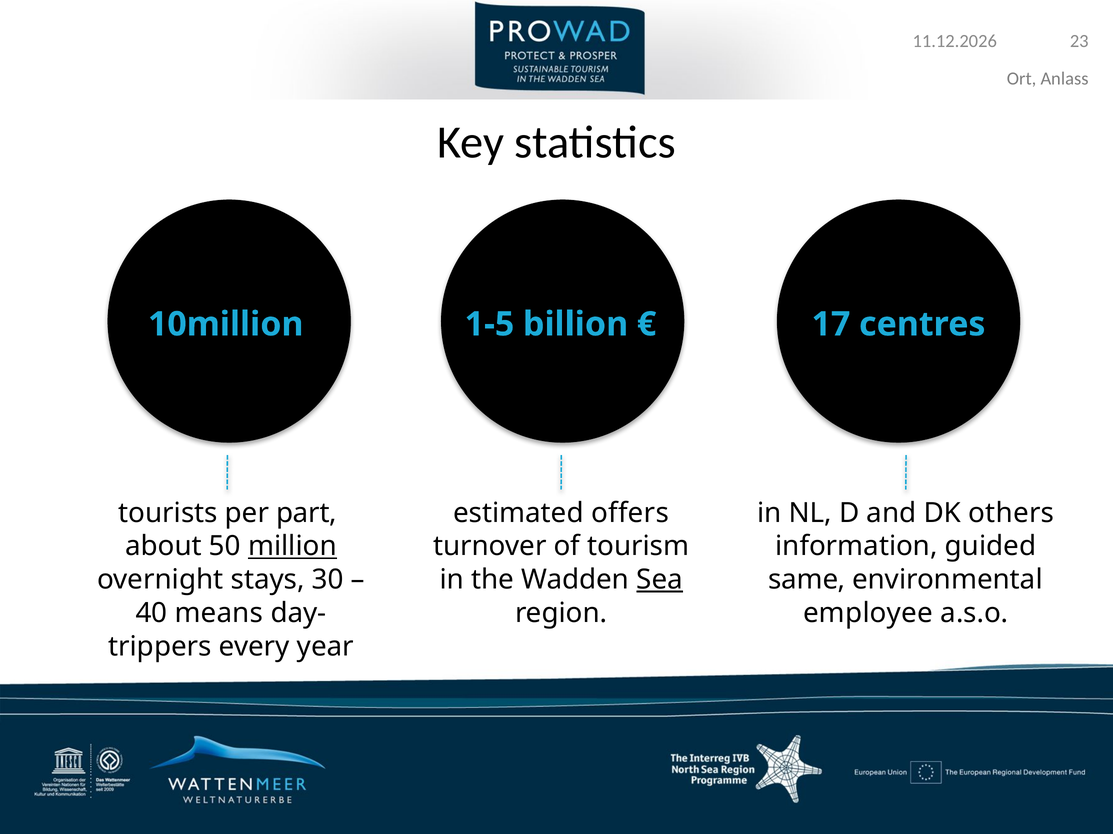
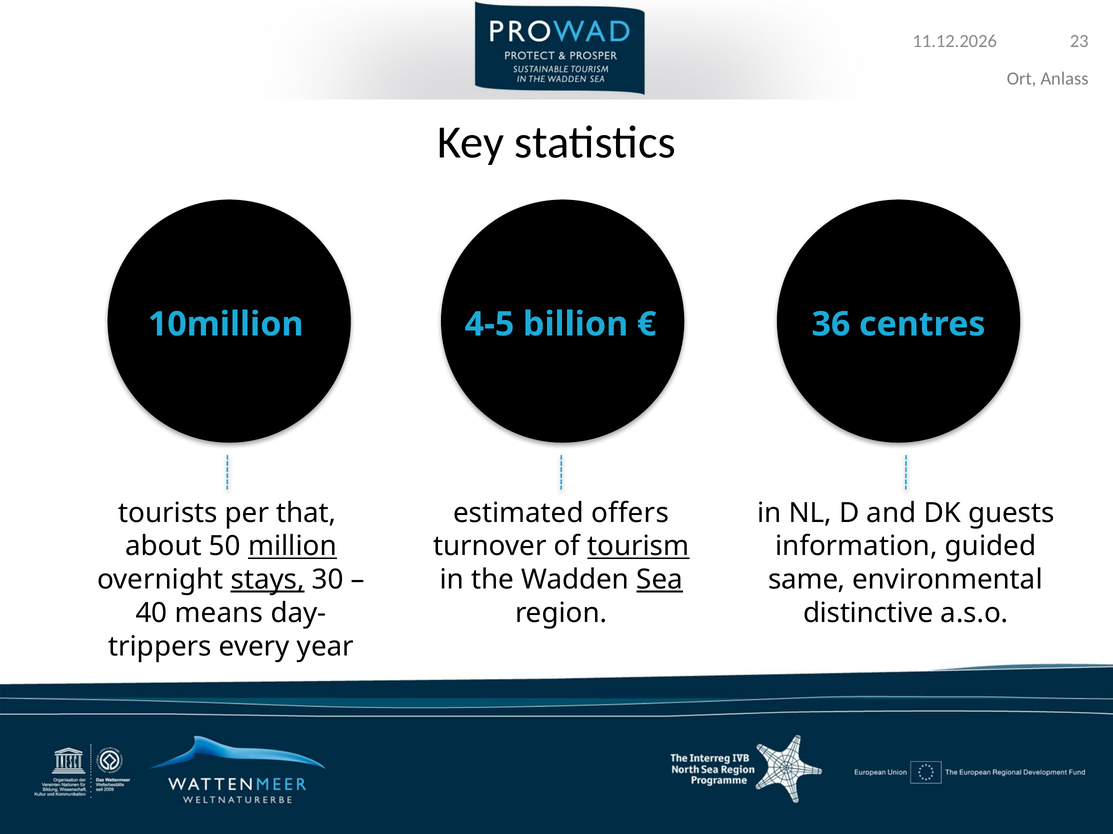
1-5: 1-5 -> 4-5
17: 17 -> 36
part: part -> that
others: others -> guests
tourism underline: none -> present
stays underline: none -> present
employee: employee -> distinctive
